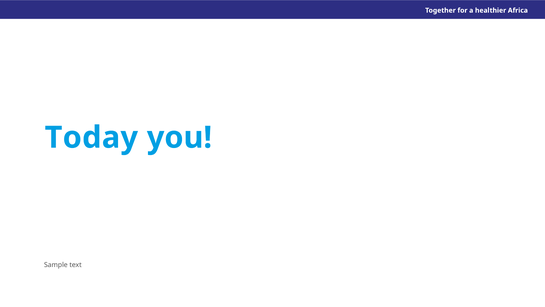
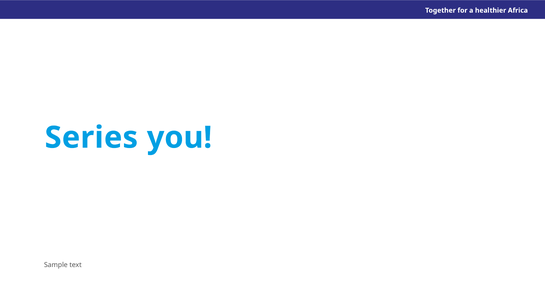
Today: Today -> Series
